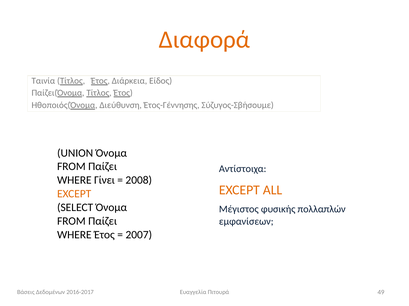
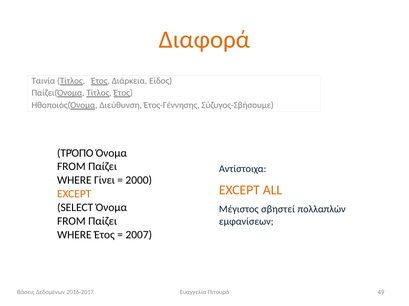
UNION: UNION -> ΤΡΌΠΟ
2008: 2008 -> 2000
φυσικής: φυσικής -> σβηστεί
